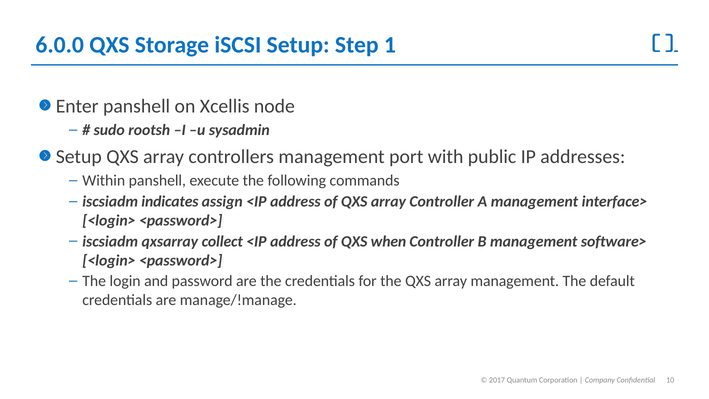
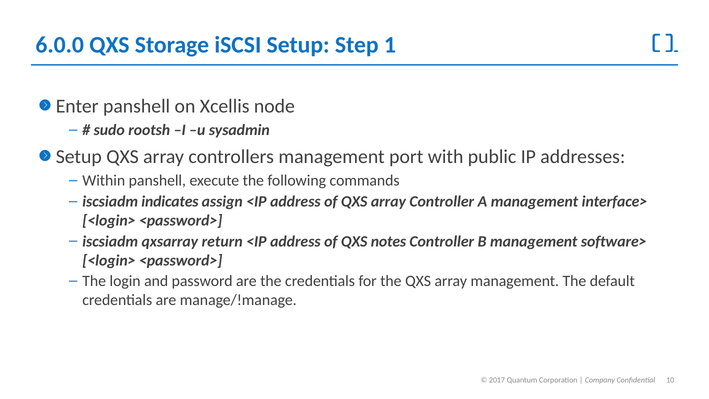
collect: collect -> return
when: when -> notes
